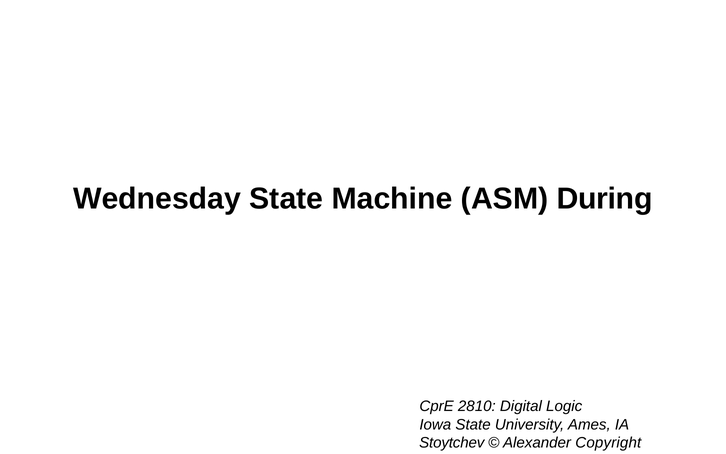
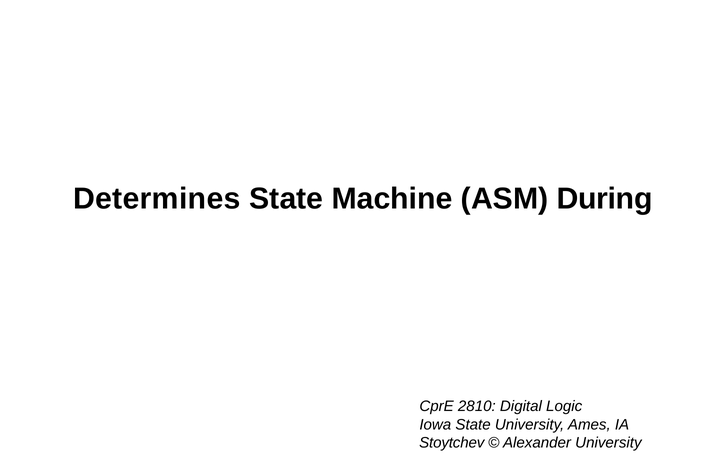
Wednesday: Wednesday -> Determines
Alexander Copyright: Copyright -> University
